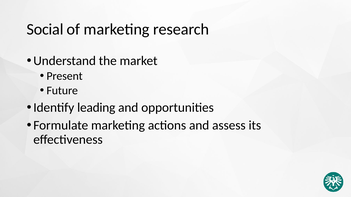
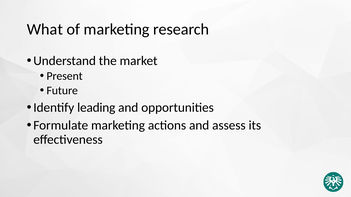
Social: Social -> What
